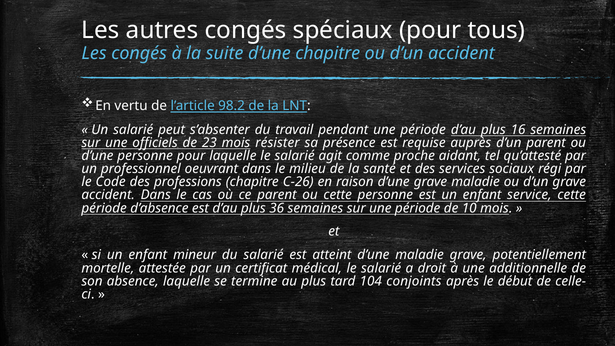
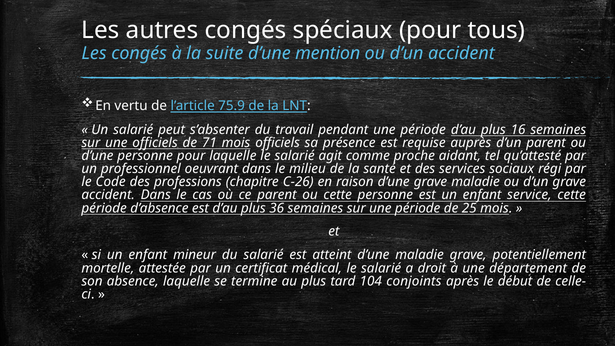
d’une chapitre: chapitre -> mention
98.2: 98.2 -> 75.9
23: 23 -> 71
mois résister: résister -> officiels
10: 10 -> 25
additionnelle: additionnelle -> département
